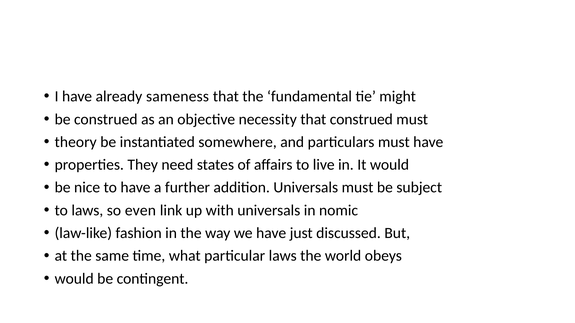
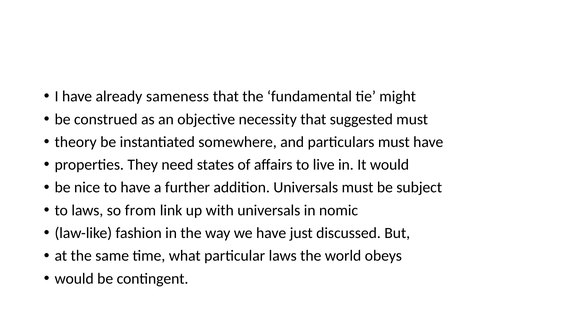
that construed: construed -> suggested
even: even -> from
